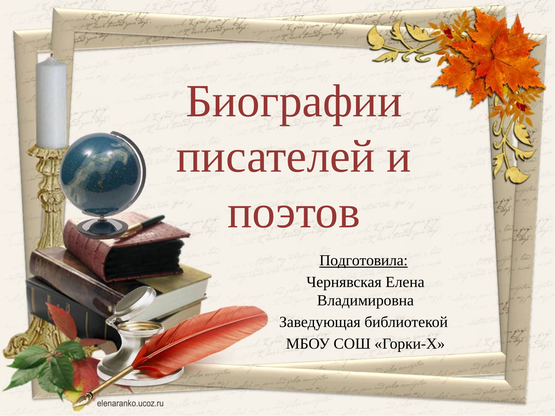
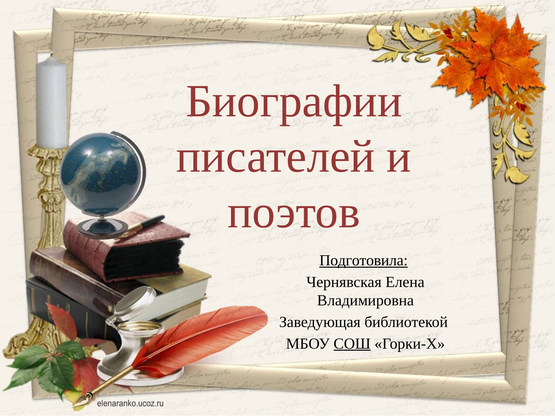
СОШ underline: none -> present
